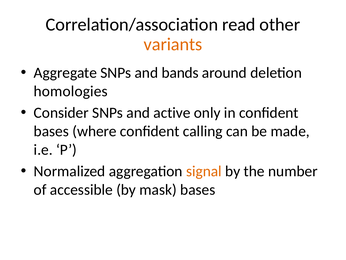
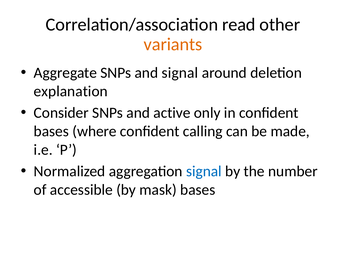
and bands: bands -> signal
homologies: homologies -> explanation
signal at (204, 171) colour: orange -> blue
